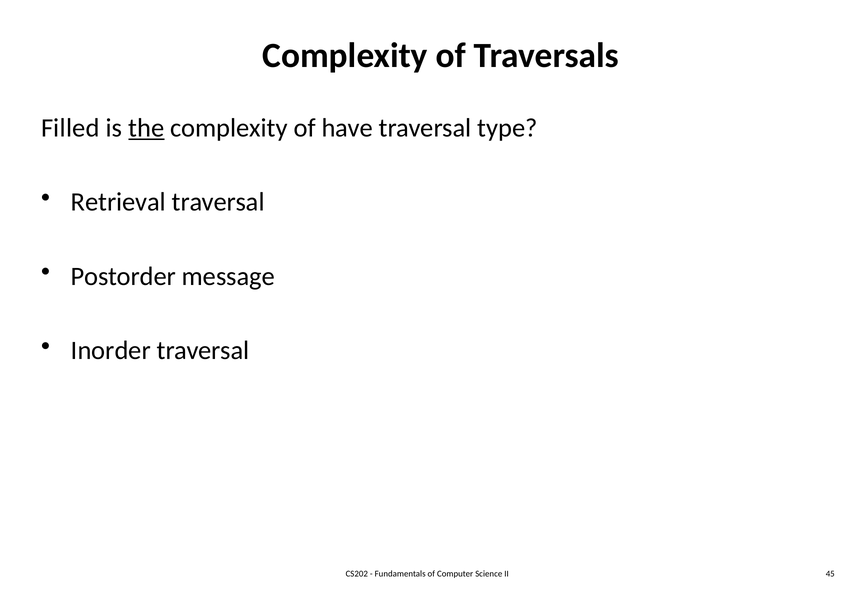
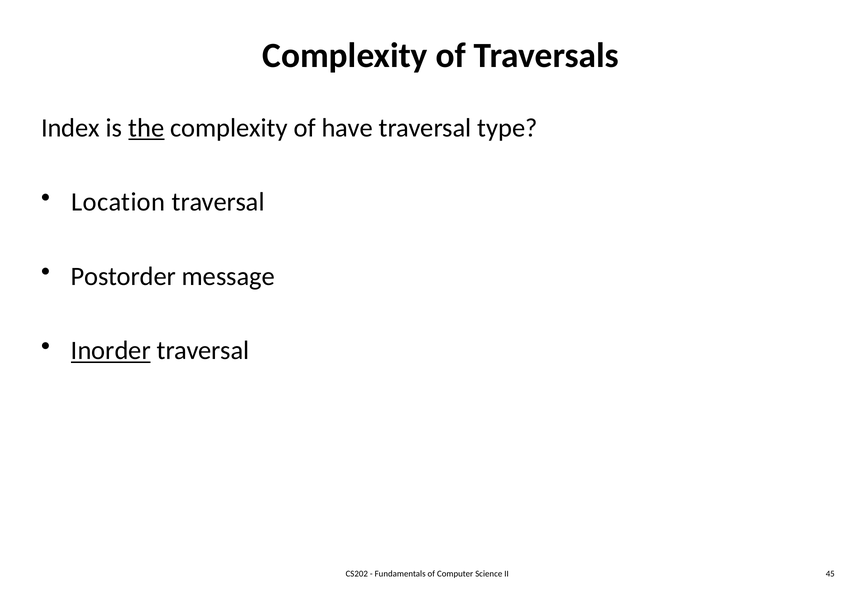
Filled: Filled -> Index
Retrieval: Retrieval -> Location
Inorder underline: none -> present
